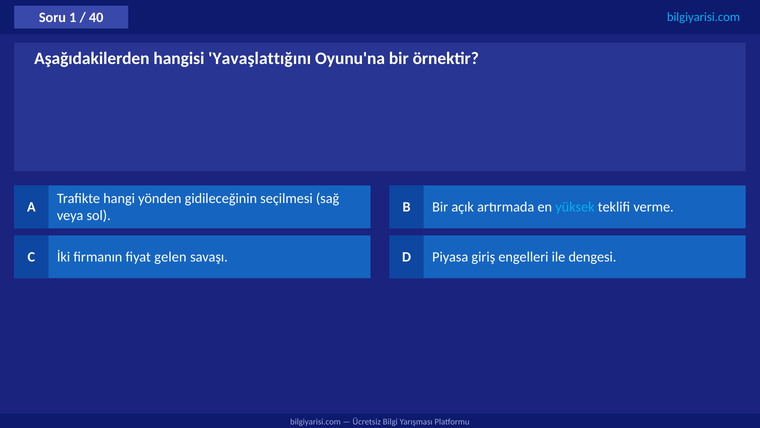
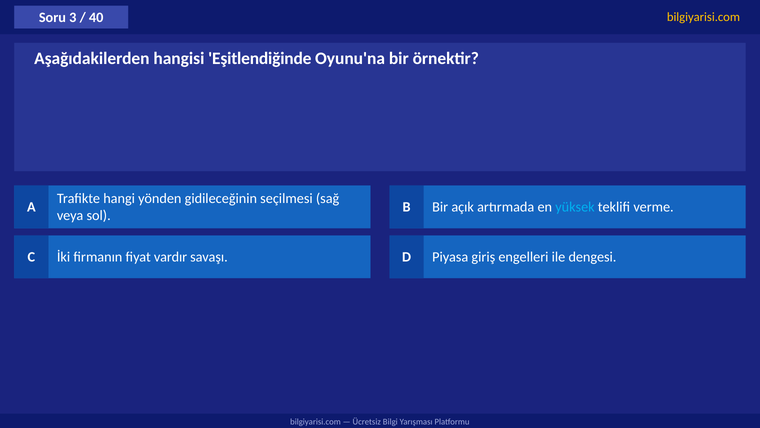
1: 1 -> 3
bilgiyarisi.com at (703, 17) colour: light blue -> yellow
Yavaşlattığını: Yavaşlattığını -> Eşitlendiğinde
gelen: gelen -> vardır
